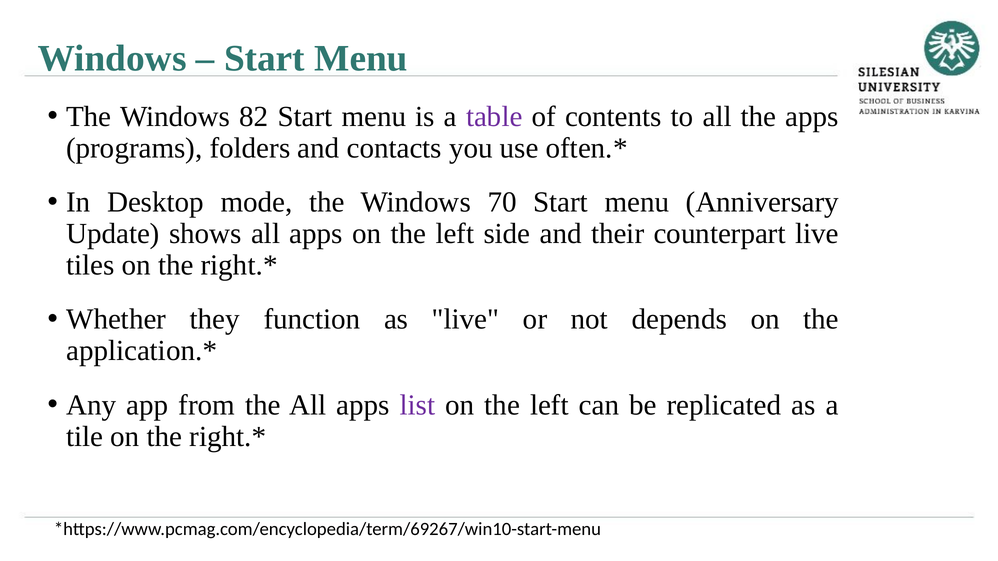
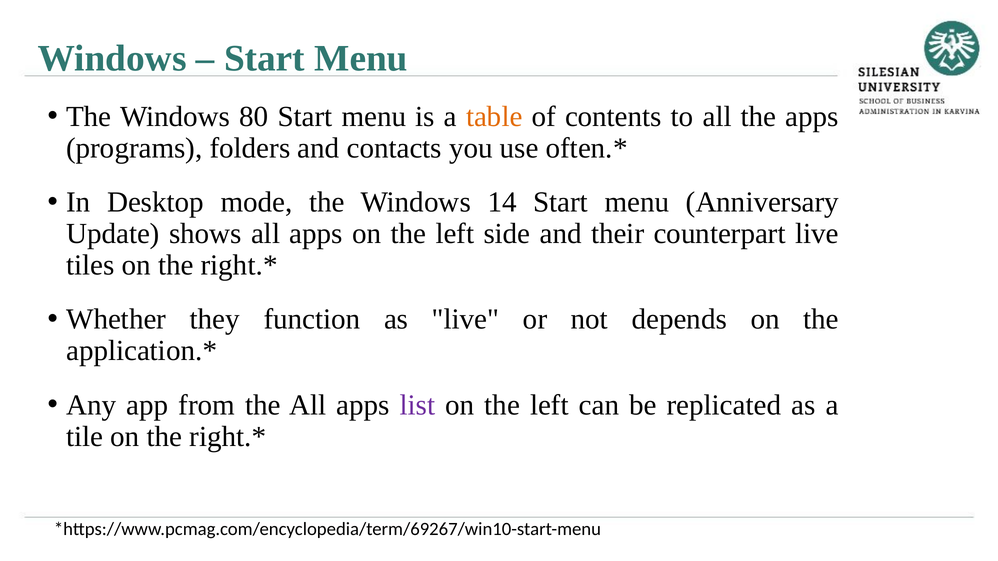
82: 82 -> 80
table colour: purple -> orange
70: 70 -> 14
